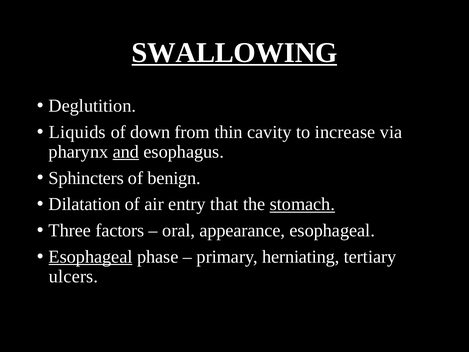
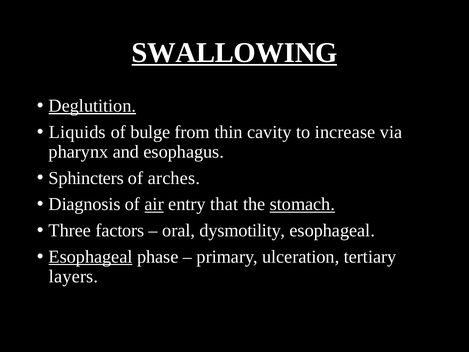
Deglutition underline: none -> present
down: down -> bulge
and underline: present -> none
benign: benign -> arches
Dilatation: Dilatation -> Diagnosis
air underline: none -> present
appearance: appearance -> dysmotility
herniating: herniating -> ulceration
ulcers: ulcers -> layers
